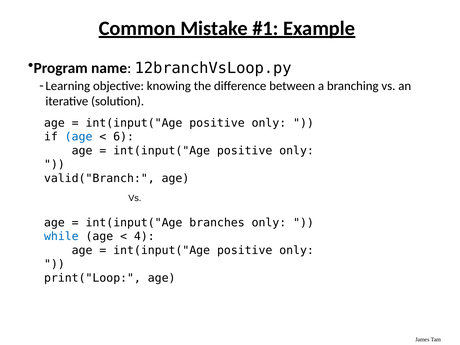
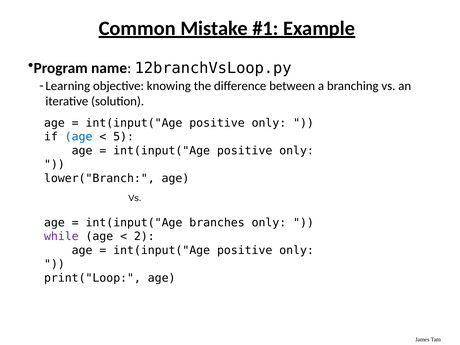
6: 6 -> 5
valid("Branch: valid("Branch -> lower("Branch
while colour: blue -> purple
4: 4 -> 2
